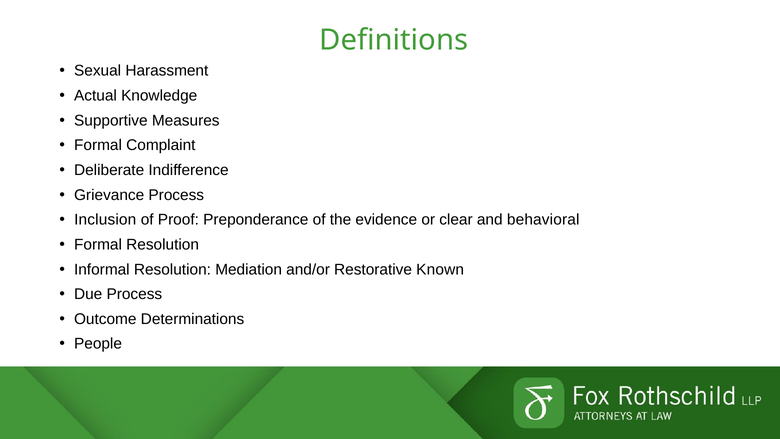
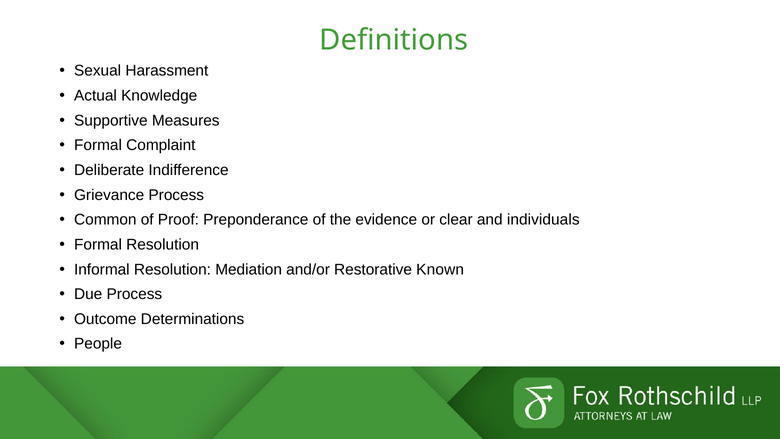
Inclusion: Inclusion -> Common
behavioral: behavioral -> individuals
